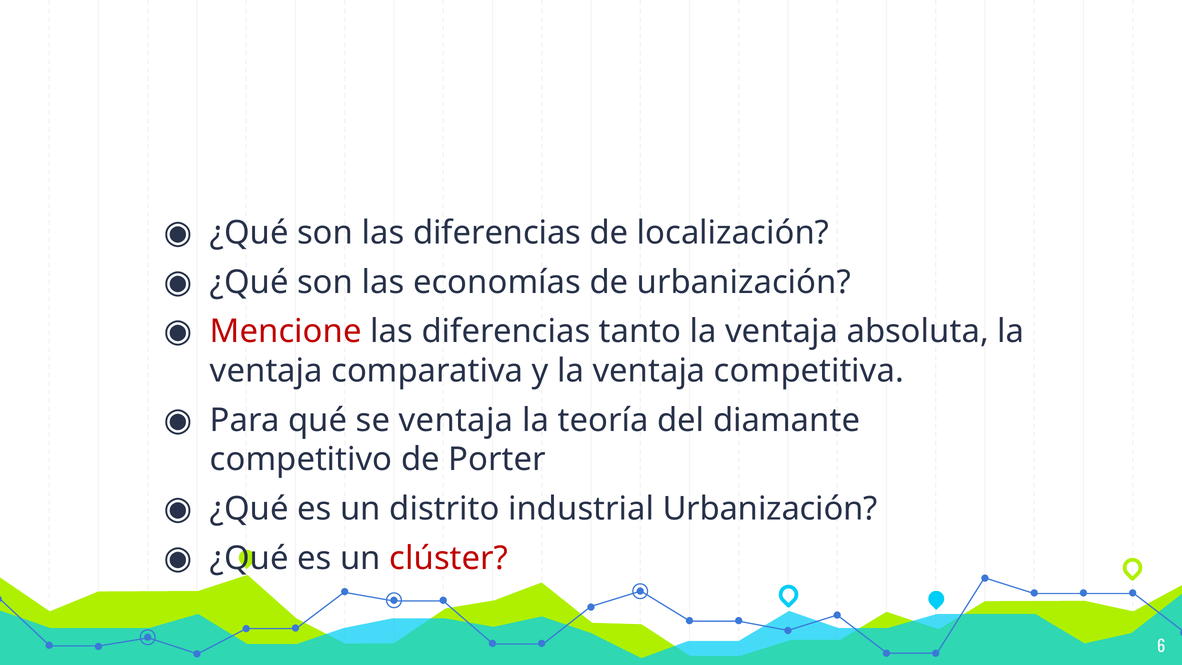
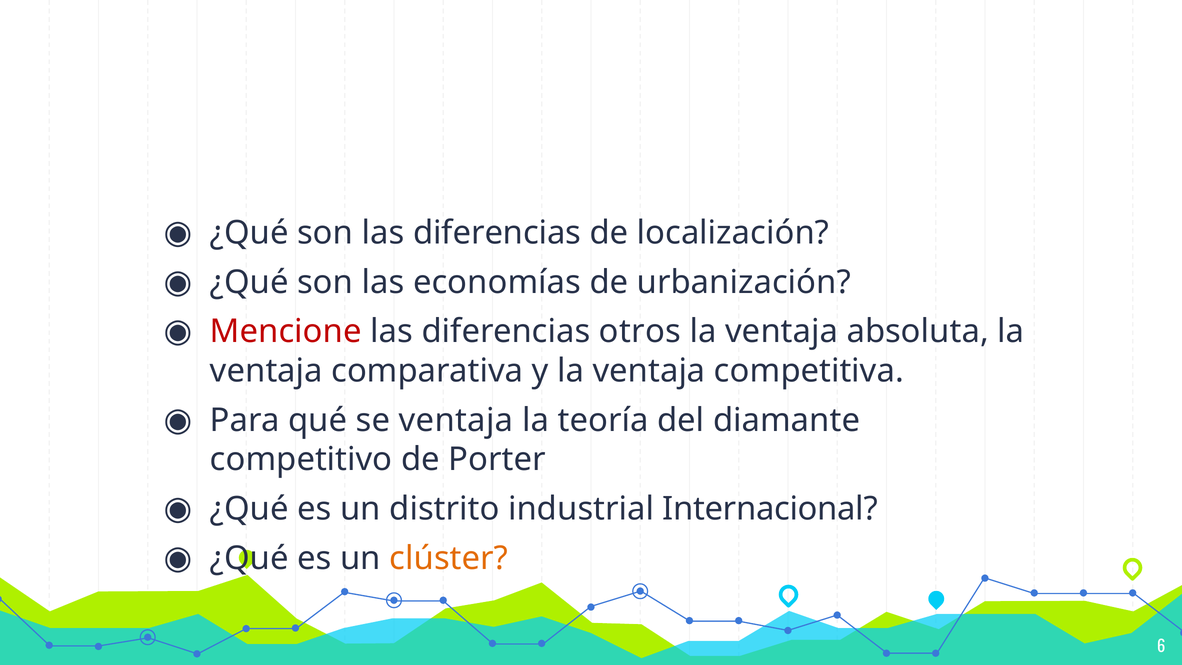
tanto: tanto -> otros
industrial Urbanización: Urbanización -> Internacional
clúster colour: red -> orange
